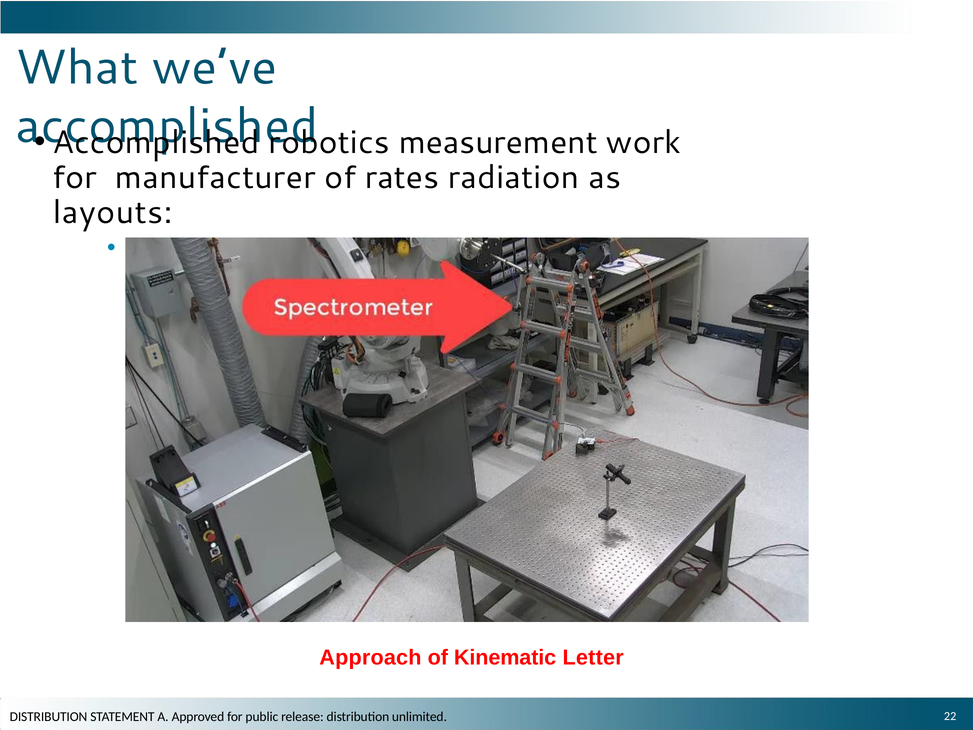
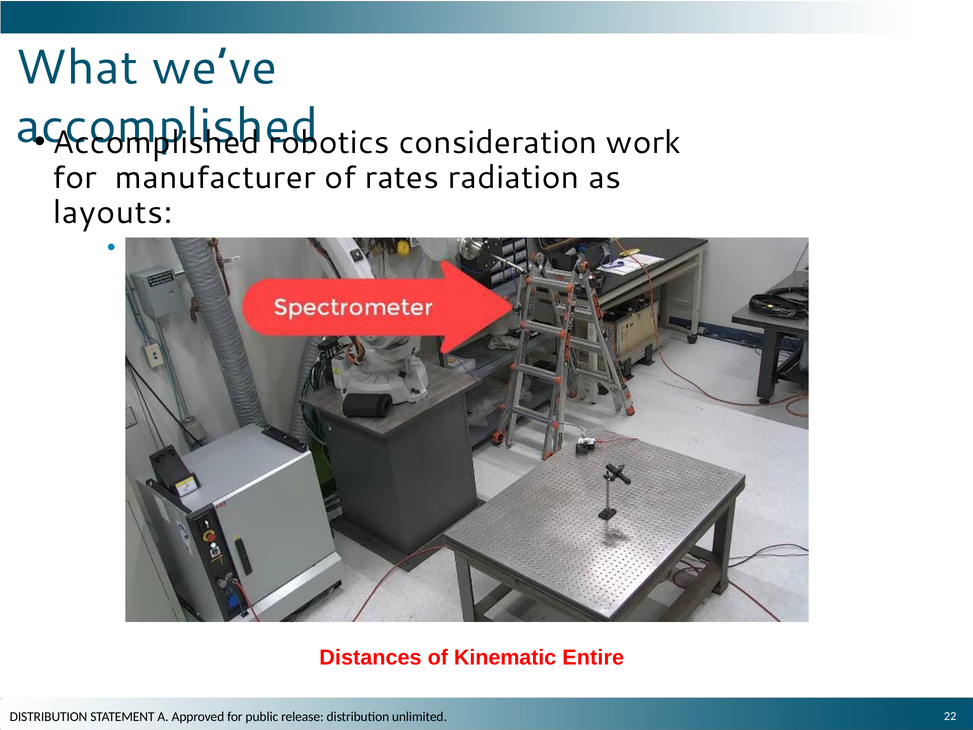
measurement: measurement -> consideration
Approach: Approach -> Distances
Letter: Letter -> Entire
